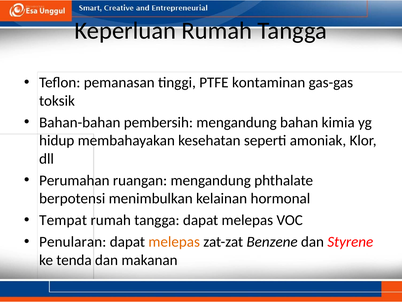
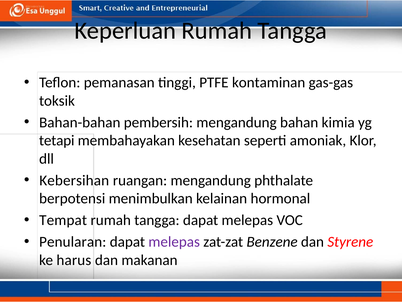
hidup: hidup -> tetapi
Perumahan: Perumahan -> Kebersihan
melepas at (174, 242) colour: orange -> purple
tenda: tenda -> harus
